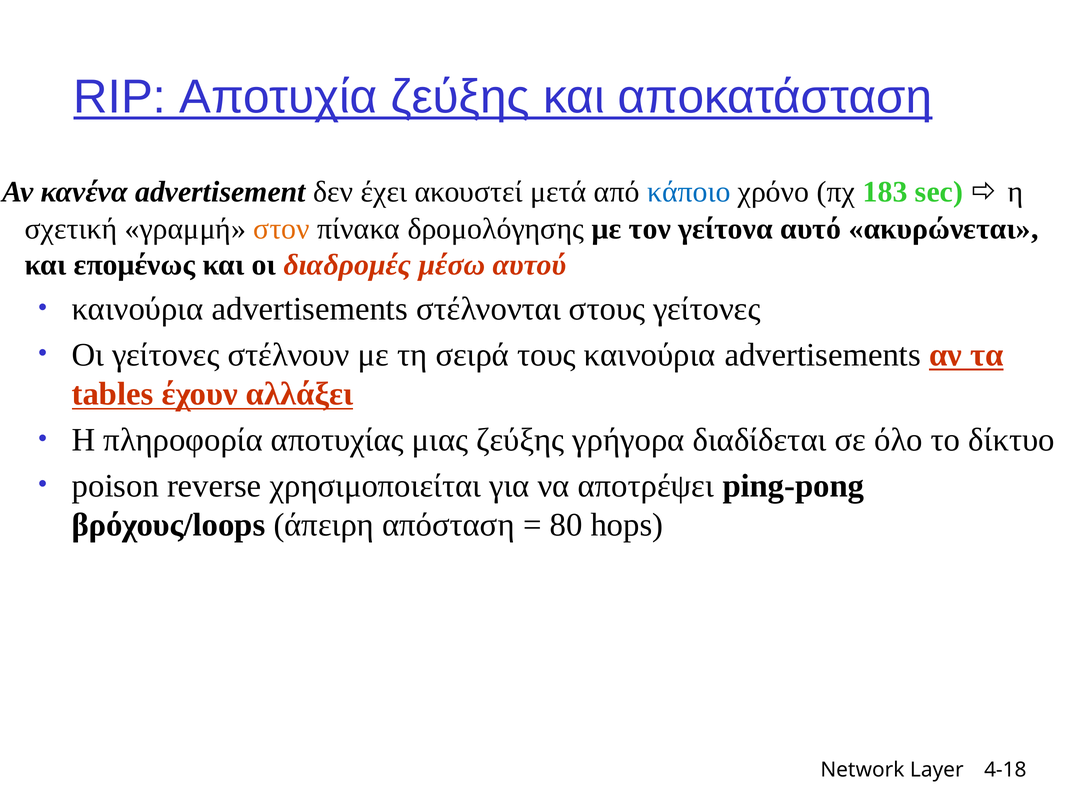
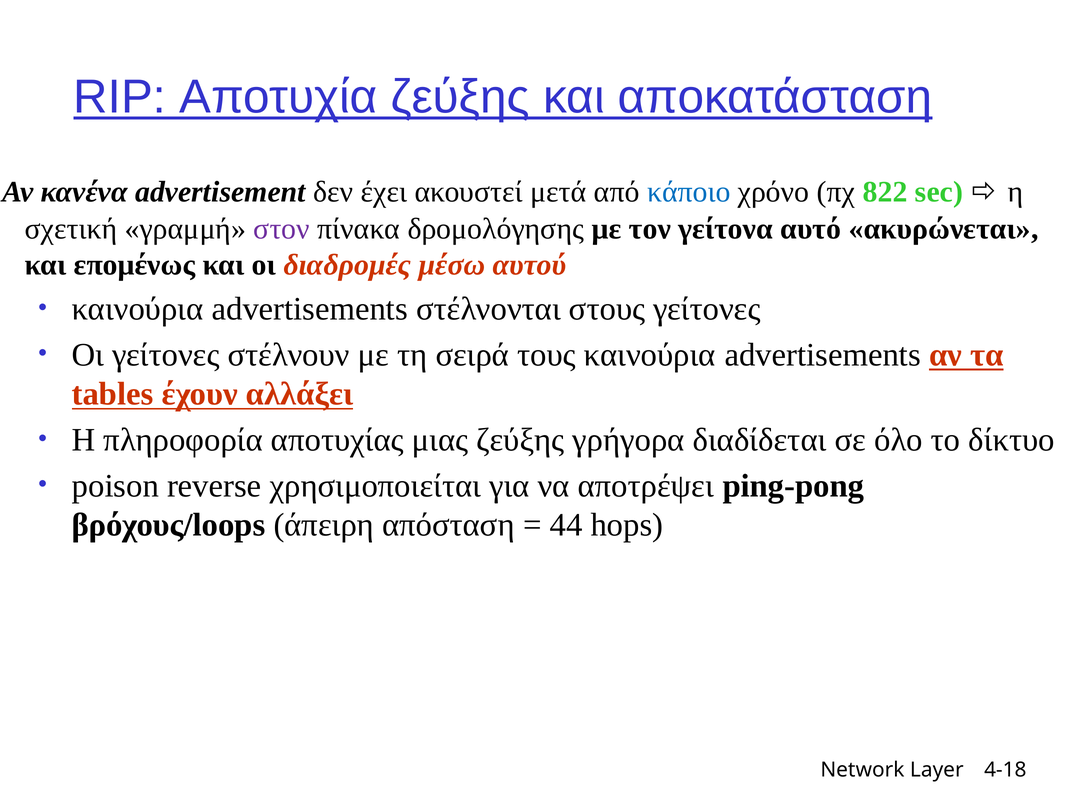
183: 183 -> 822
στον colour: orange -> purple
80: 80 -> 44
